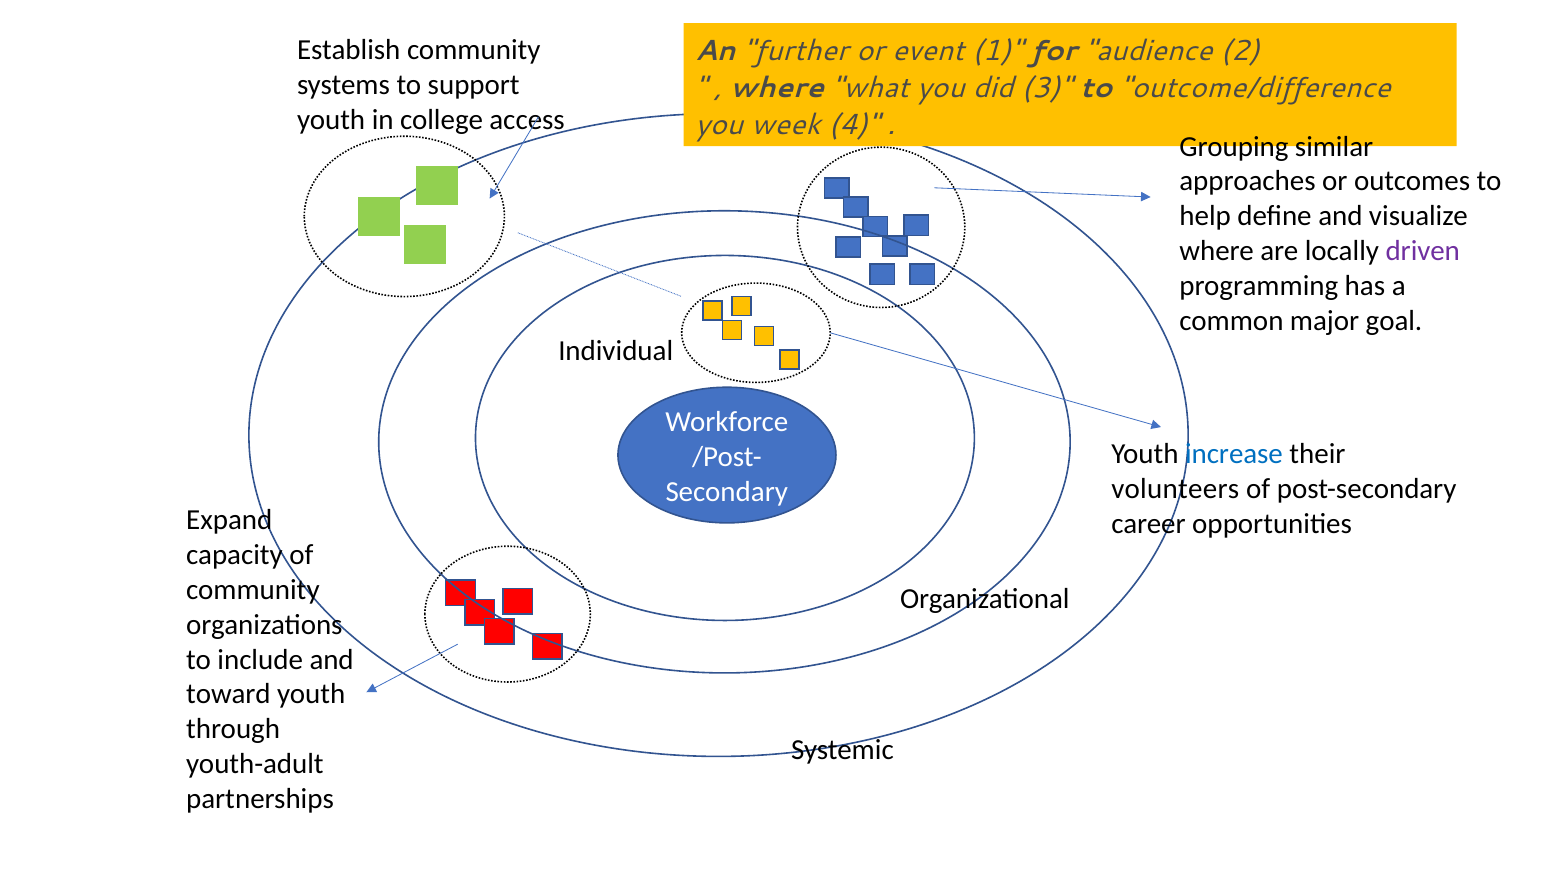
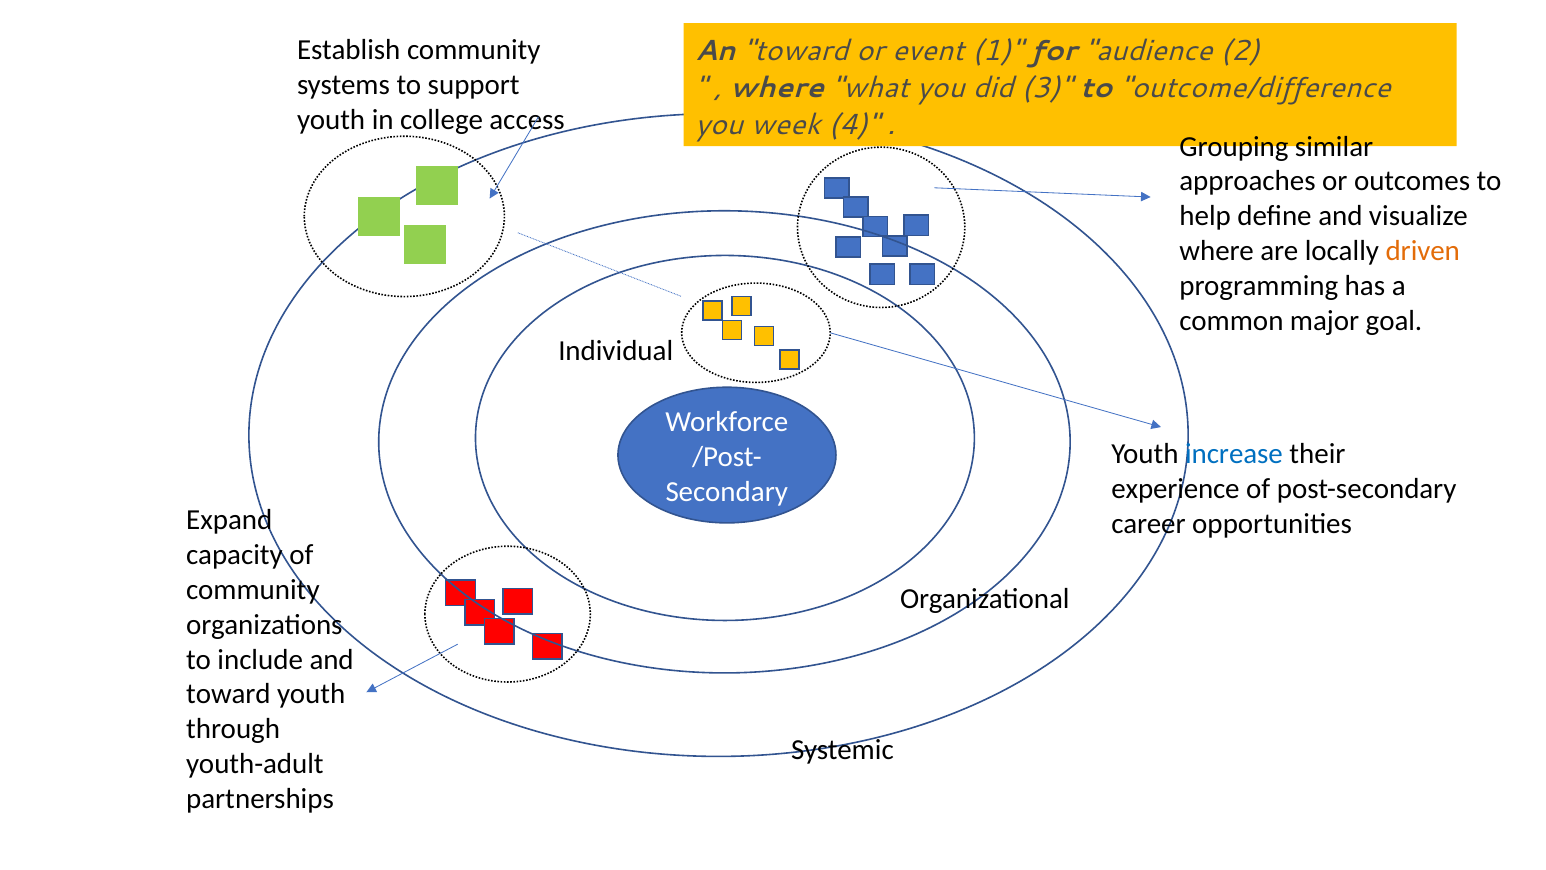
An further: further -> toward
driven colour: purple -> orange
volunteers: volunteers -> experience
